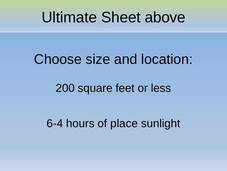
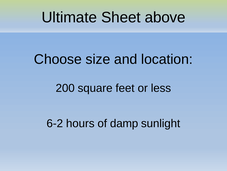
6-4: 6-4 -> 6-2
place: place -> damp
